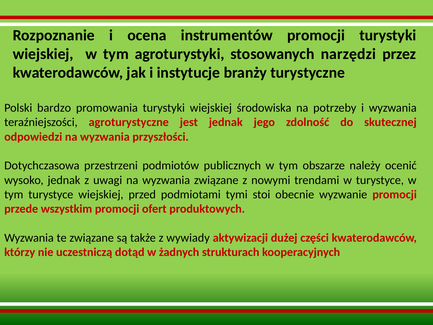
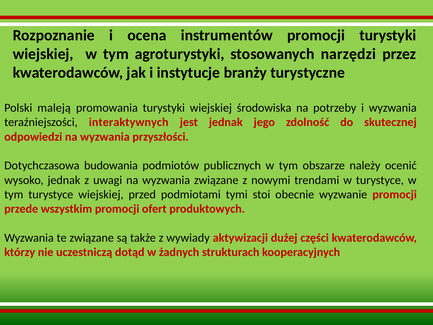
bardzo: bardzo -> maleją
agroturystyczne: agroturystyczne -> interaktywnych
przestrzeni: przestrzeni -> budowania
